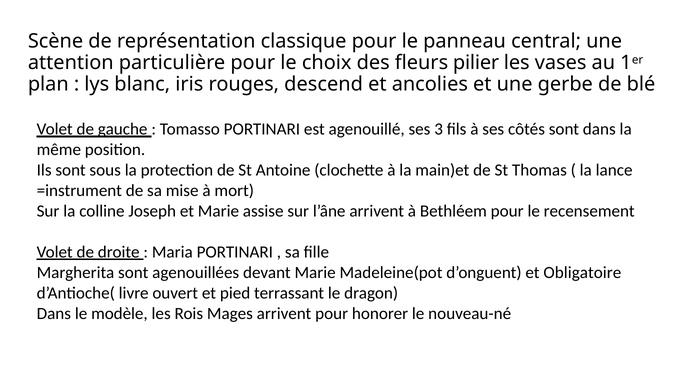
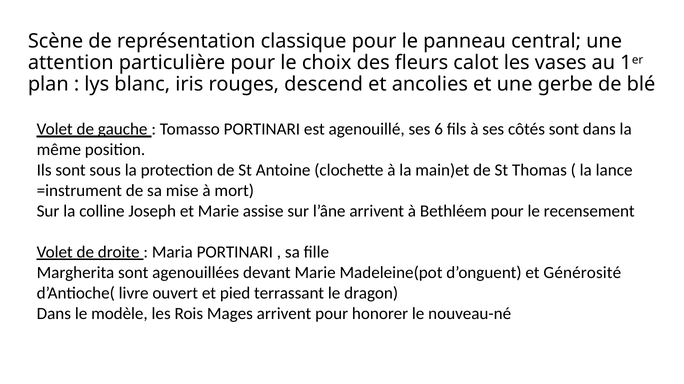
pilier: pilier -> calot
3: 3 -> 6
Obligatoire: Obligatoire -> Générosité
